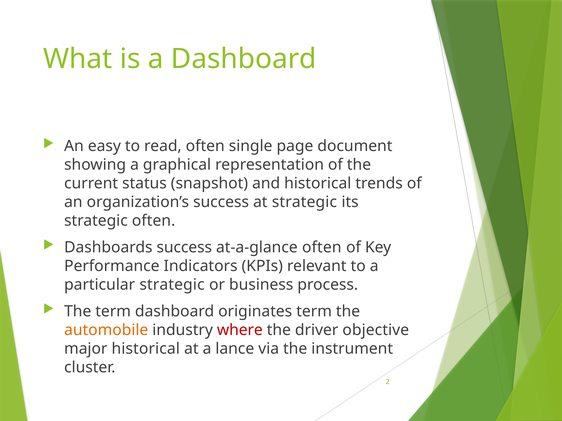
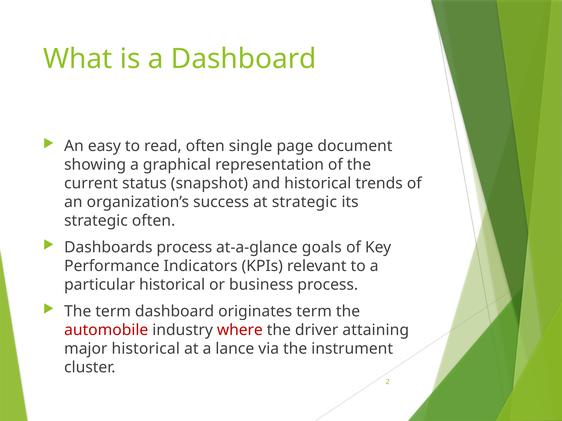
Dashboards success: success -> process
at-a-glance often: often -> goals
particular strategic: strategic -> historical
automobile colour: orange -> red
objective: objective -> attaining
